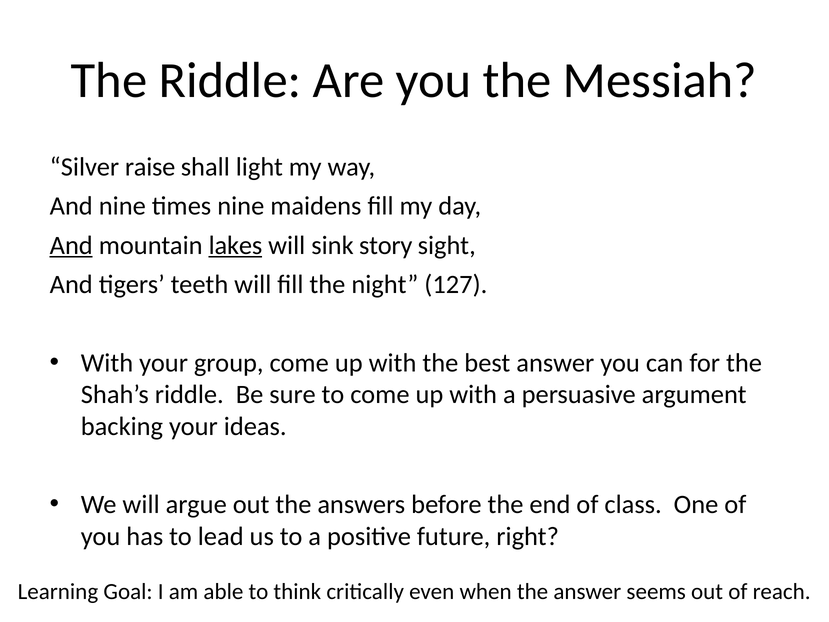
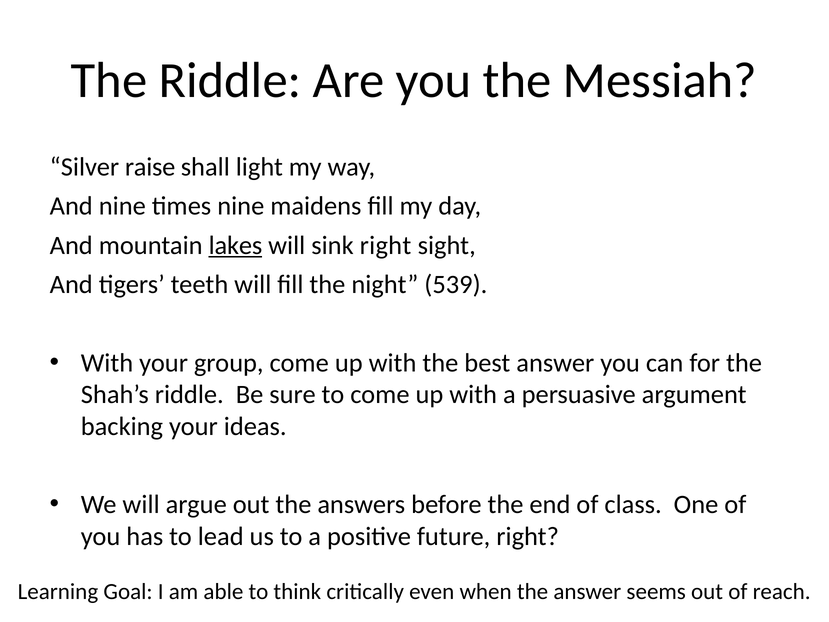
And at (71, 245) underline: present -> none
sink story: story -> right
127: 127 -> 539
